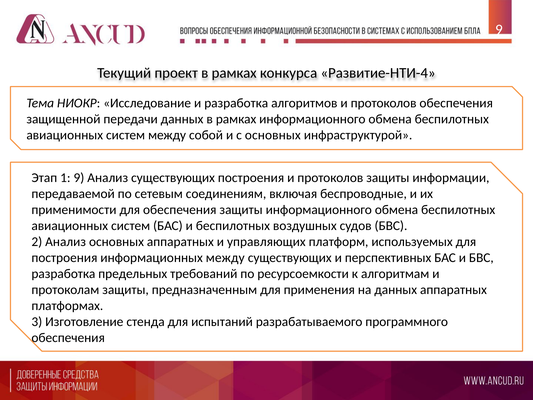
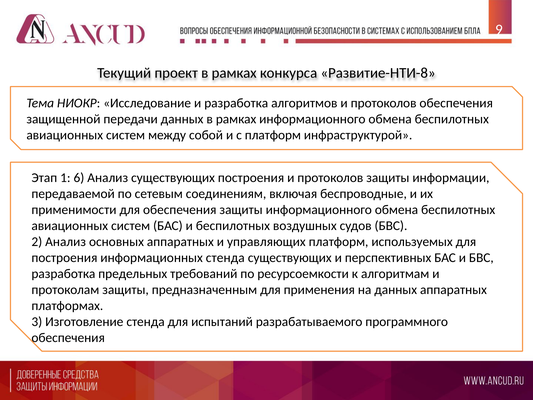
Развитие-НТИ-4: Развитие-НТИ-4 -> Развитие-НТИ-8
с основных: основных -> платформ
1 9: 9 -> 6
информационных между: между -> стенда
